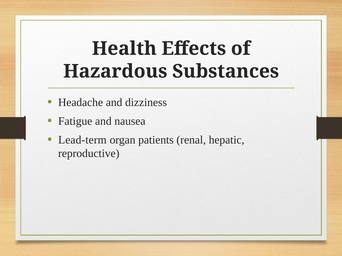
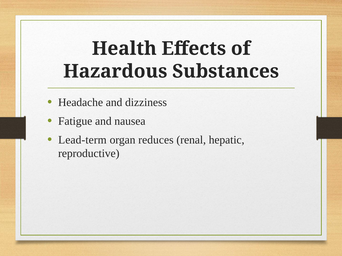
patients: patients -> reduces
